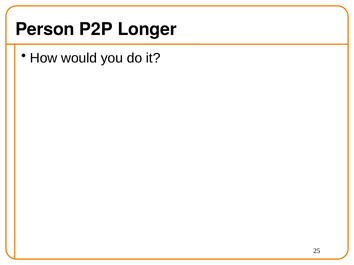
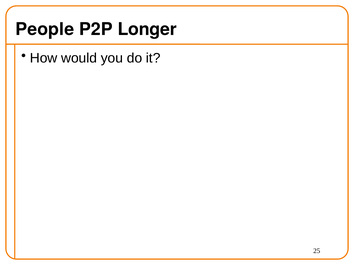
Person: Person -> People
